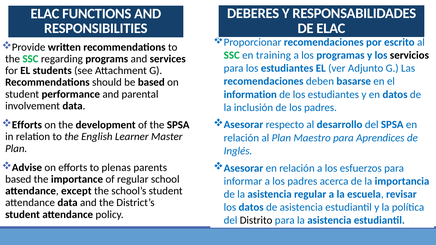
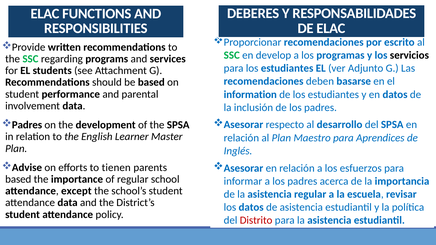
training: training -> develop
Efforts at (27, 125): Efforts -> Padres
plenas: plenas -> tienen
Distrito colour: black -> red
